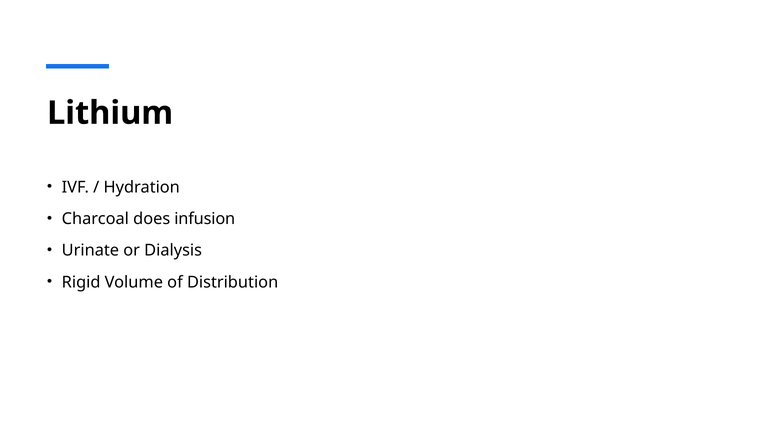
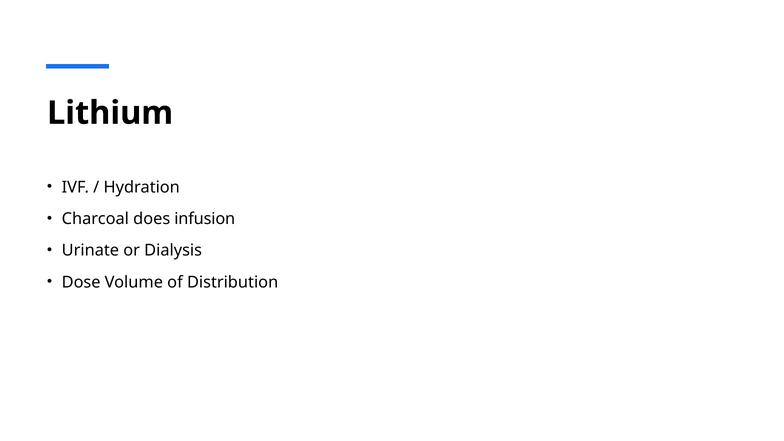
Rigid: Rigid -> Dose
